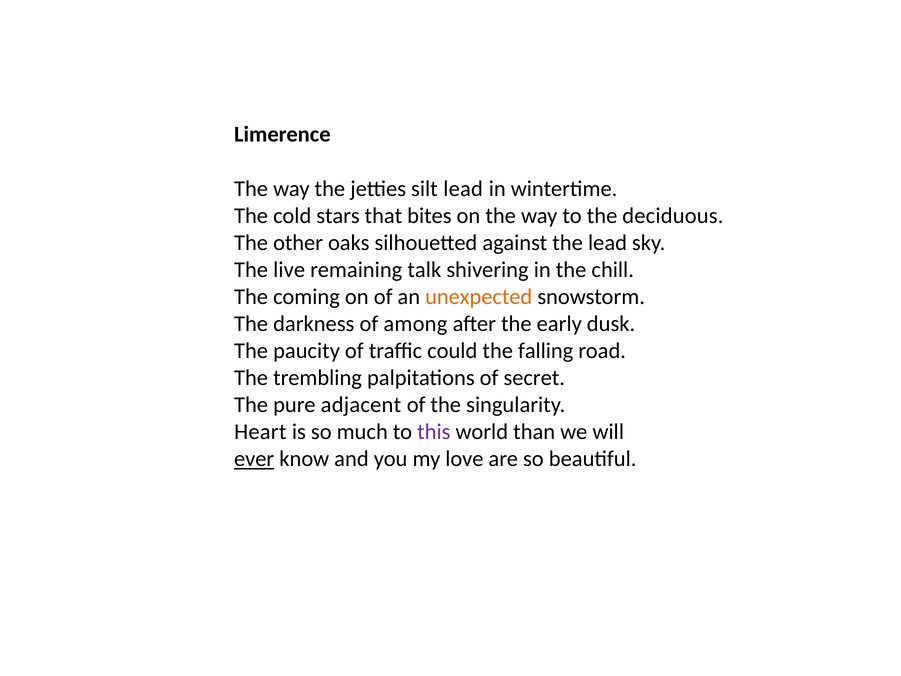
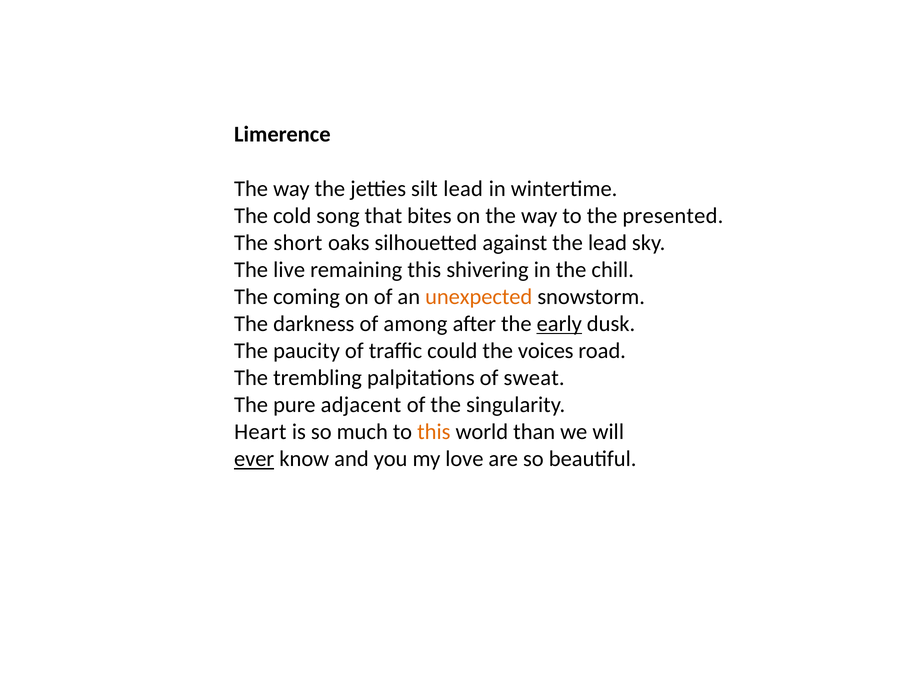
stars: stars -> song
deciduous: deciduous -> presented
other: other -> short
remaining talk: talk -> this
early underline: none -> present
falling: falling -> voices
secret: secret -> sweat
this at (434, 432) colour: purple -> orange
